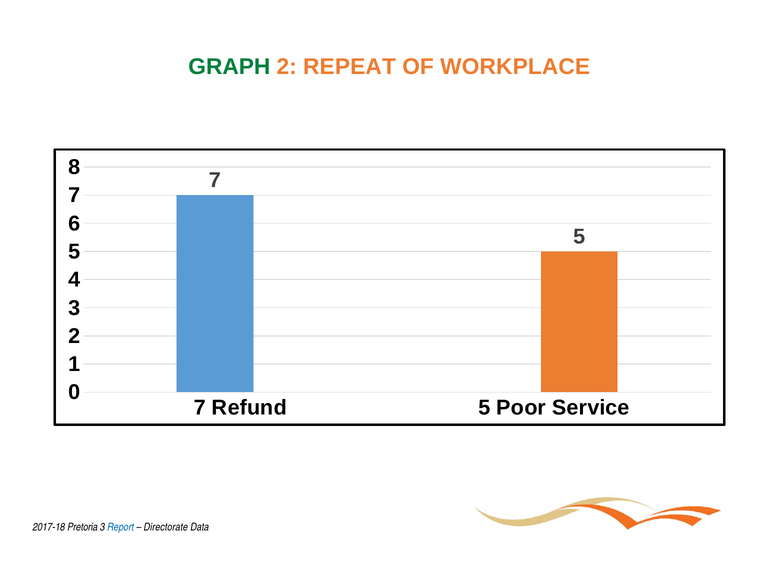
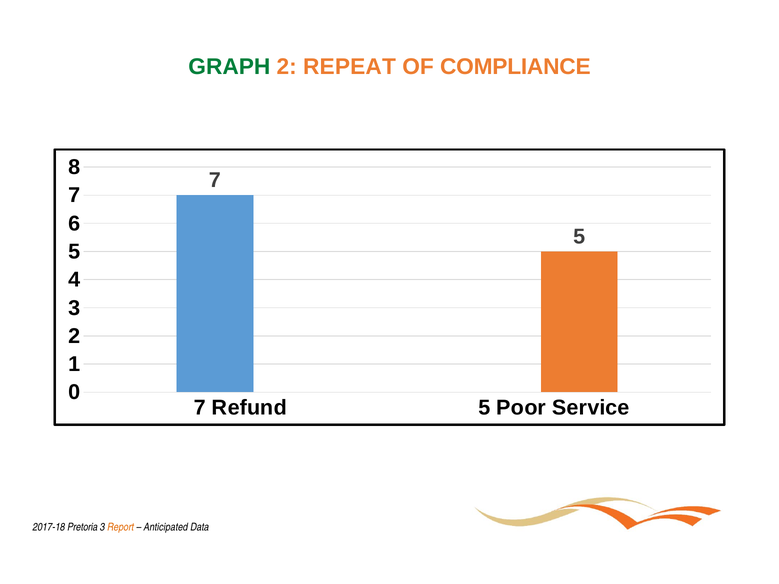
WORKPLACE: WORKPLACE -> COMPLIANCE
Report colour: blue -> orange
Directorate: Directorate -> Anticipated
